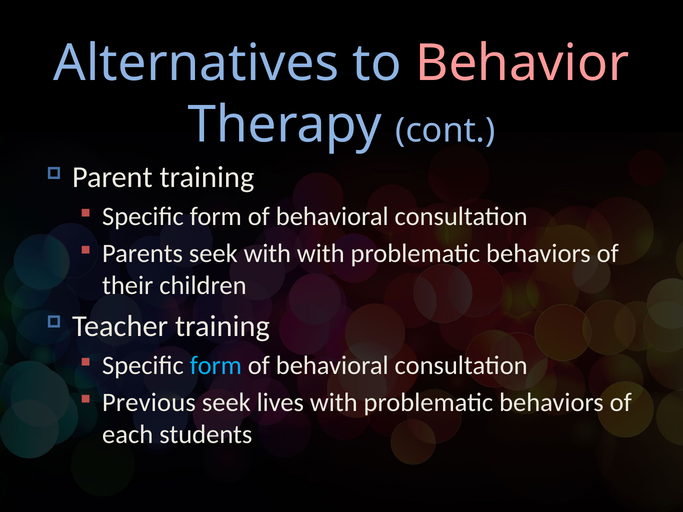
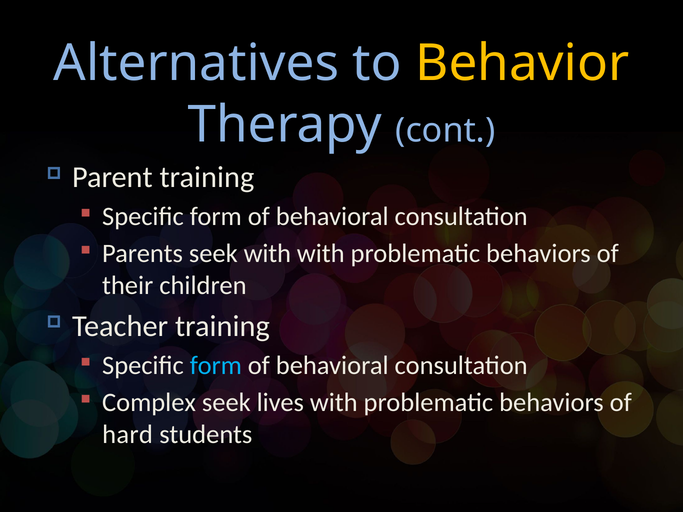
Behavior colour: pink -> yellow
Previous: Previous -> Complex
each: each -> hard
